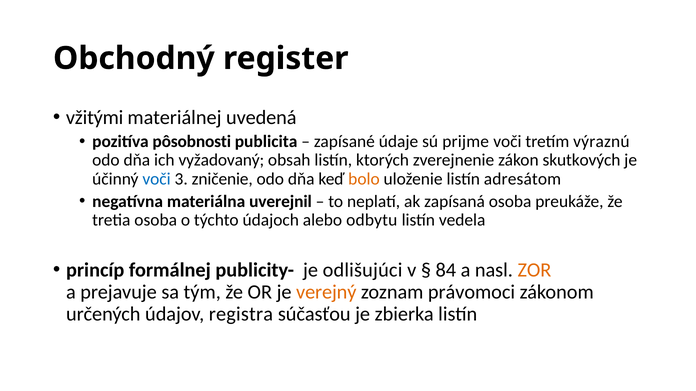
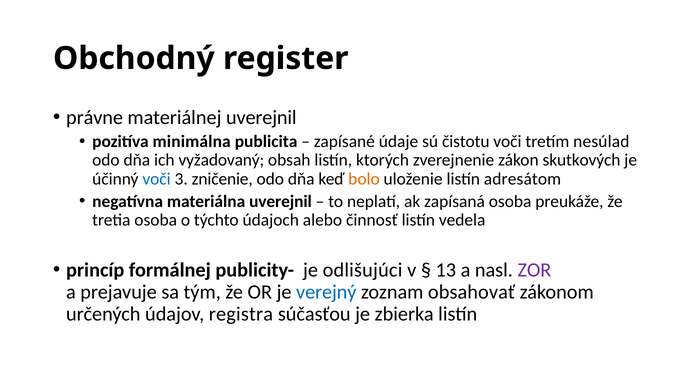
vžitými: vžitými -> právne
materiálnej uvedená: uvedená -> uverejnil
pôsobnosti: pôsobnosti -> minimálna
prijme: prijme -> čistotu
výraznú: výraznú -> nesúlad
odbytu: odbytu -> činnosť
84: 84 -> 13
ZOR colour: orange -> purple
verejný colour: orange -> blue
právomoci: právomoci -> obsahovať
